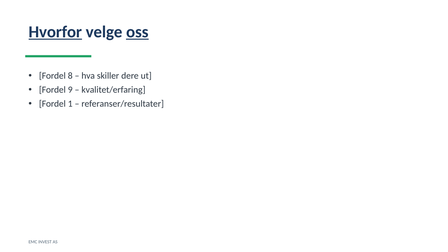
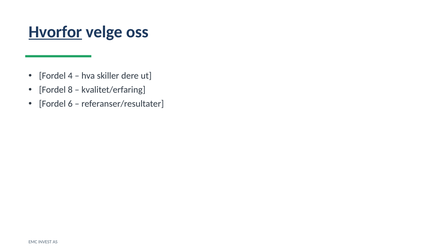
oss underline: present -> none
8: 8 -> 4
9: 9 -> 8
1: 1 -> 6
